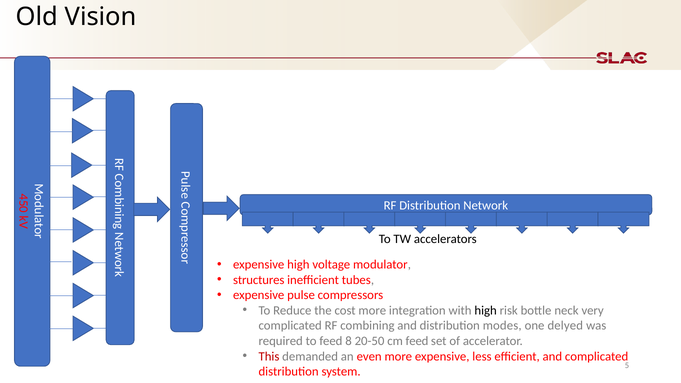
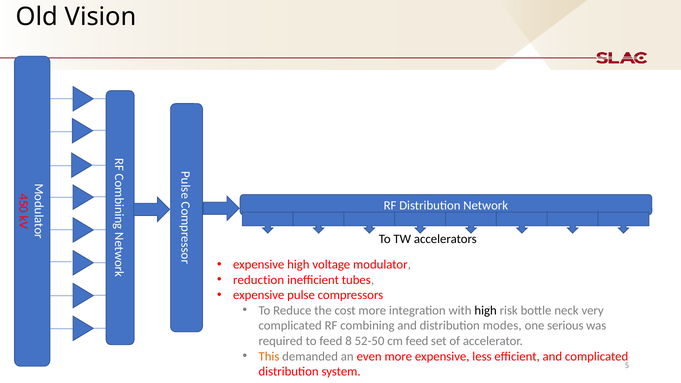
structures: structures -> reduction
delyed: delyed -> serious
20-50: 20-50 -> 52-50
This colour: red -> orange
